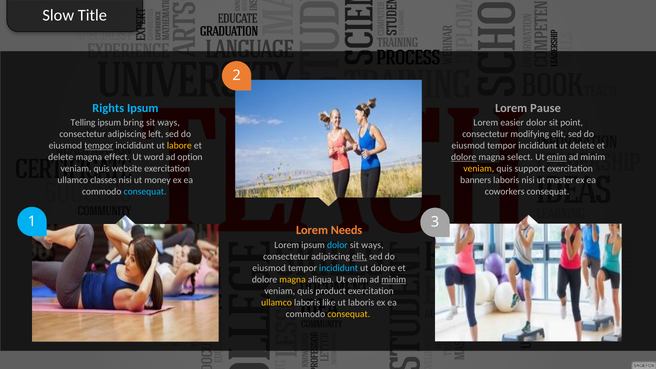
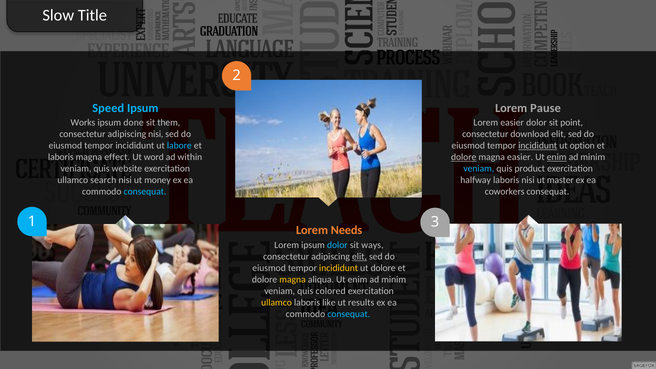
Rights: Rights -> Speed
Telling: Telling -> Works
bring: bring -> done
ways at (169, 123): ways -> them
adipiscing left: left -> nisi
modifying: modifying -> download
tempor at (99, 146) underline: present -> none
labore colour: yellow -> light blue
incididunt at (538, 146) underline: none -> present
ut delete: delete -> option
delete at (61, 157): delete -> laboris
option: option -> within
magna select: select -> easier
veniam at (479, 169) colour: yellow -> light blue
support: support -> product
classes: classes -> search
banners: banners -> halfway
incididunt at (339, 268) colour: light blue -> yellow
minim at (394, 280) underline: present -> none
product: product -> colored
ut laboris: laboris -> results
consequat at (349, 314) colour: yellow -> light blue
